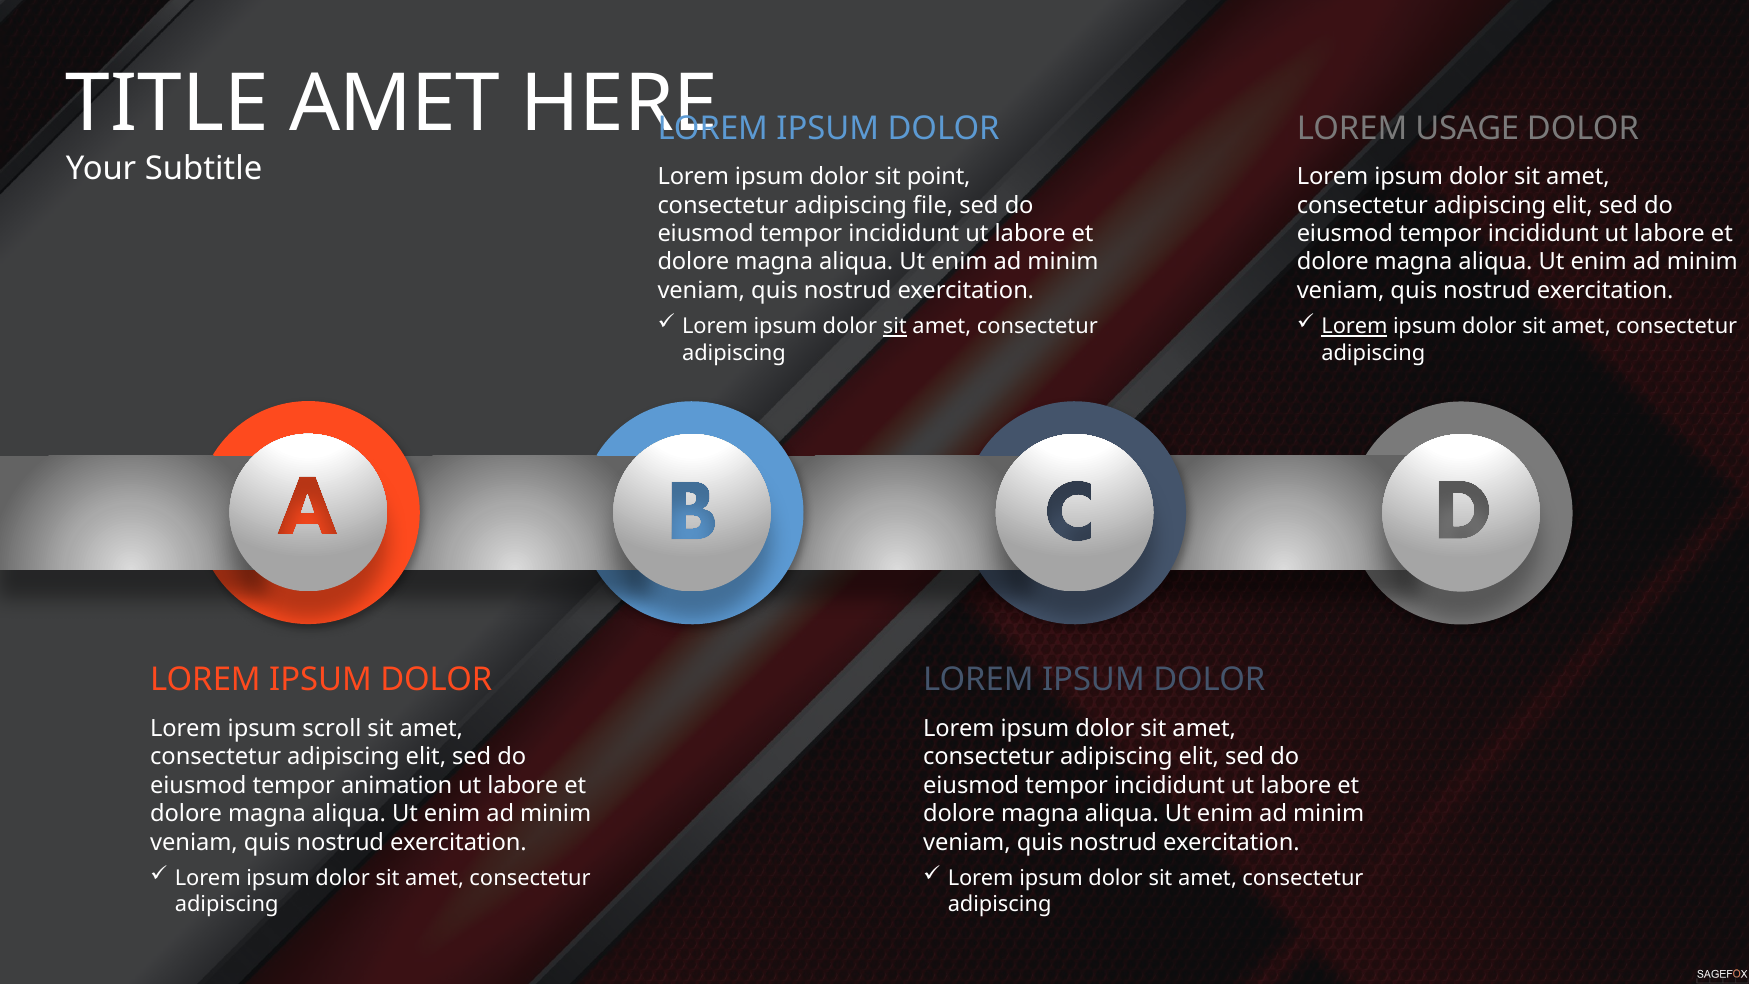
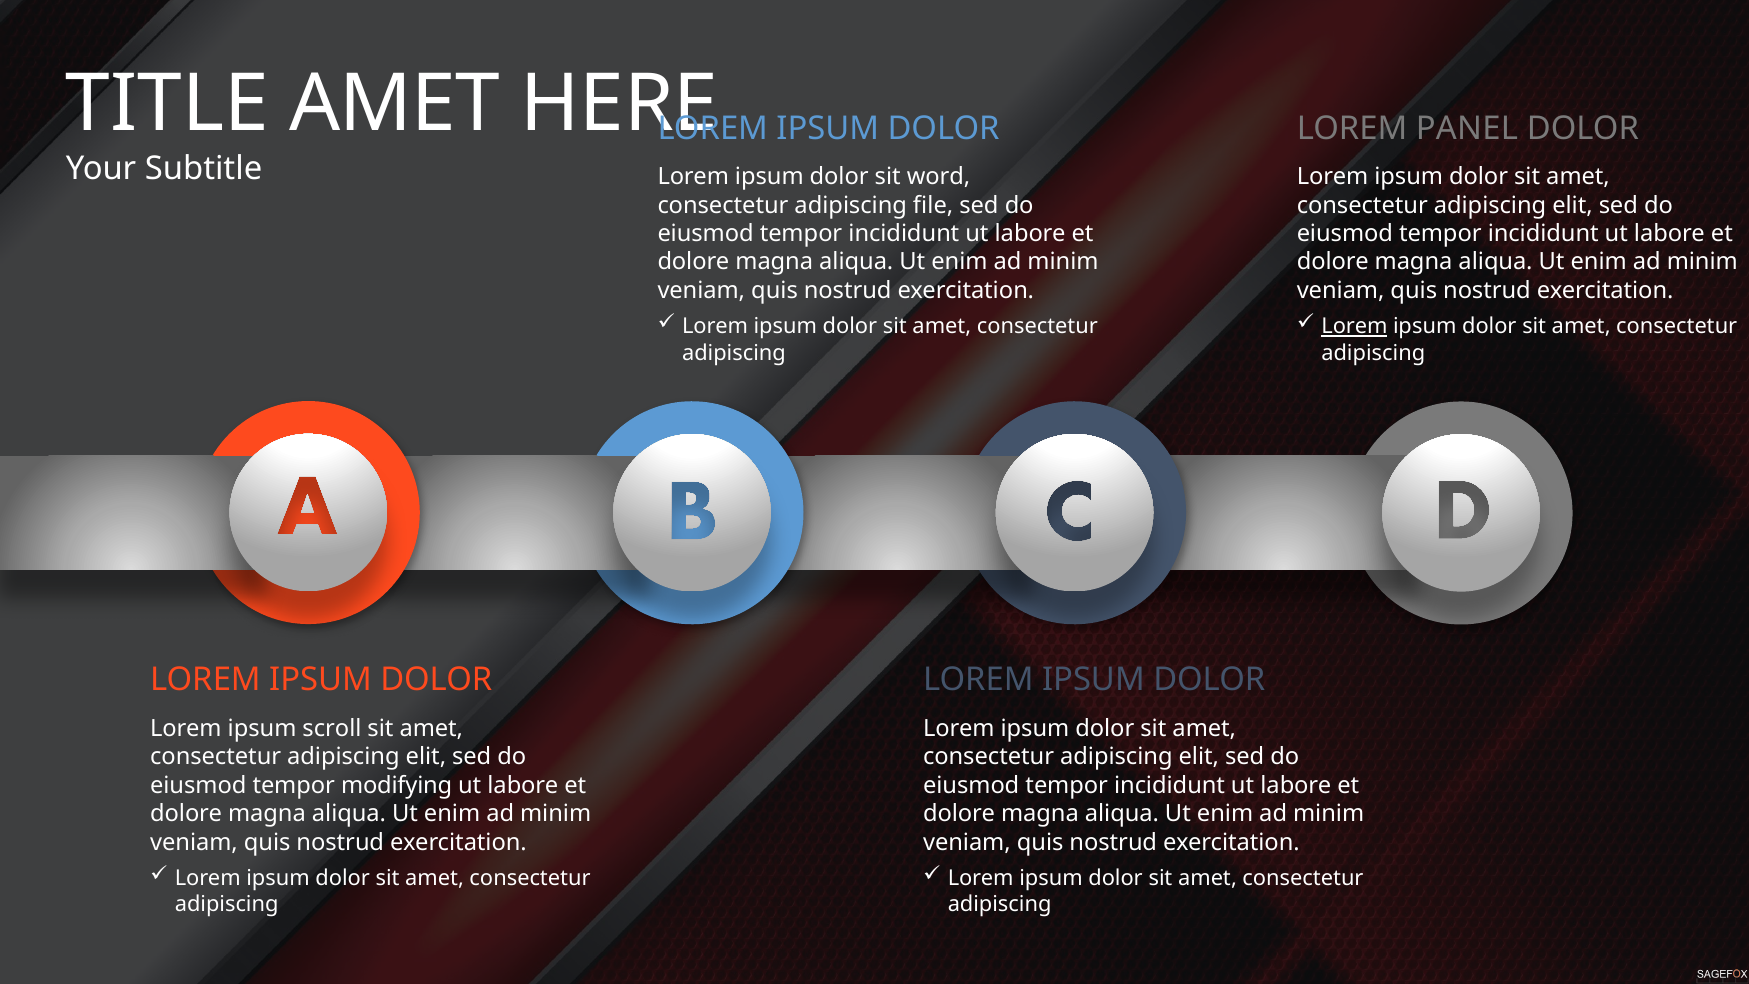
USAGE: USAGE -> PANEL
point: point -> word
sit at (895, 327) underline: present -> none
animation: animation -> modifying
